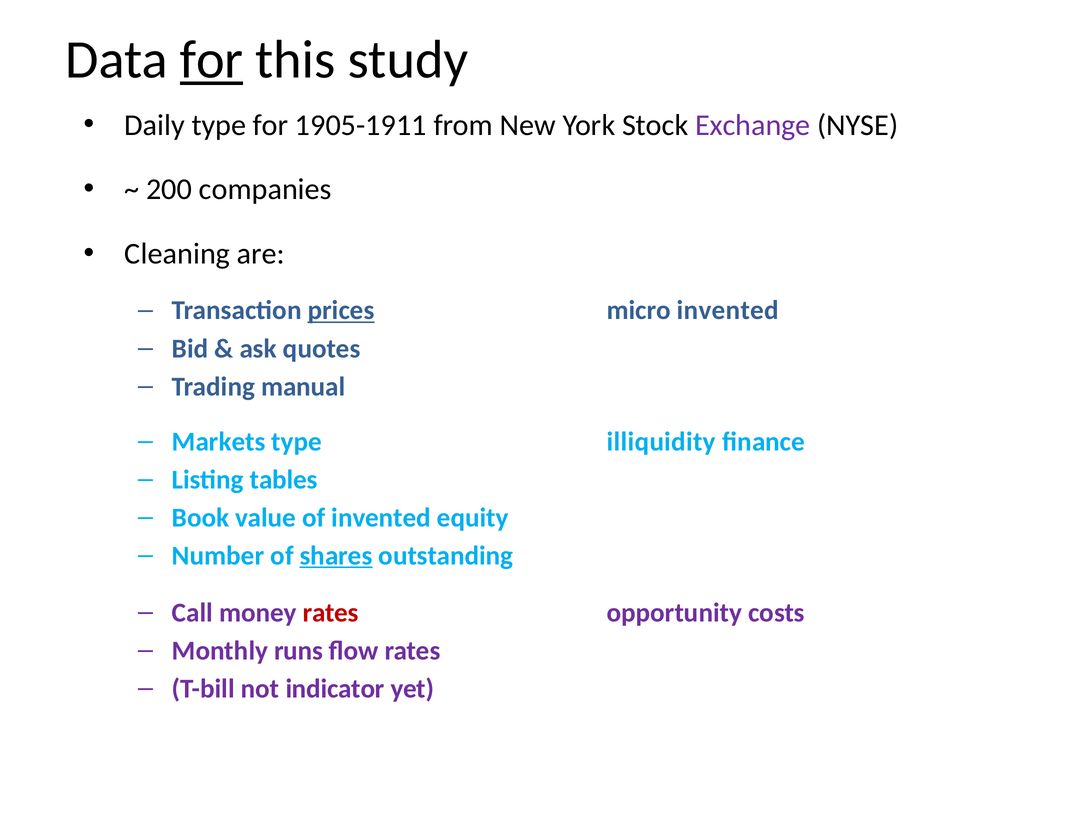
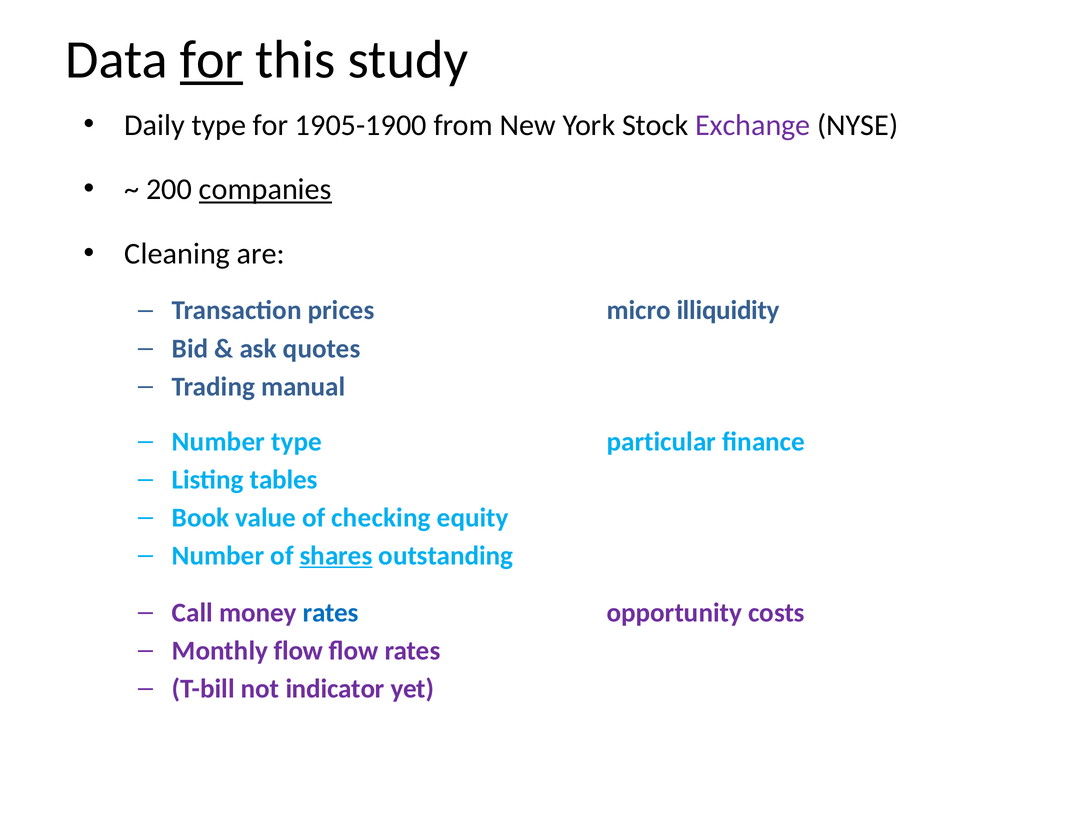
1905-1911: 1905-1911 -> 1905-1900
companies underline: none -> present
prices underline: present -> none
micro invented: invented -> illiquidity
Markets at (219, 442): Markets -> Number
illiquidity: illiquidity -> particular
of invented: invented -> checking
rates at (331, 613) colour: red -> blue
Monthly runs: runs -> flow
